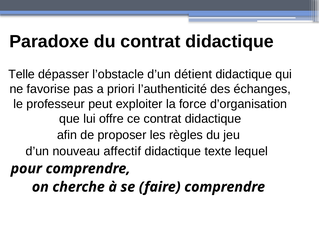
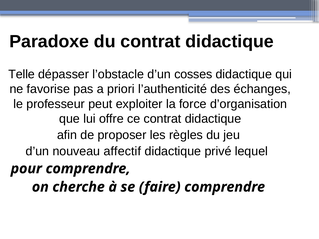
détient: détient -> cosses
texte: texte -> privé
